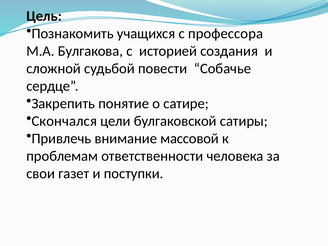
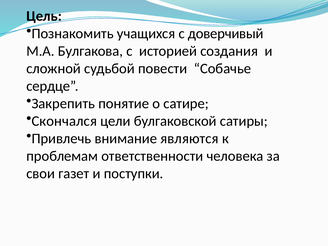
профессора: профессора -> доверчивый
массовой: массовой -> являются
